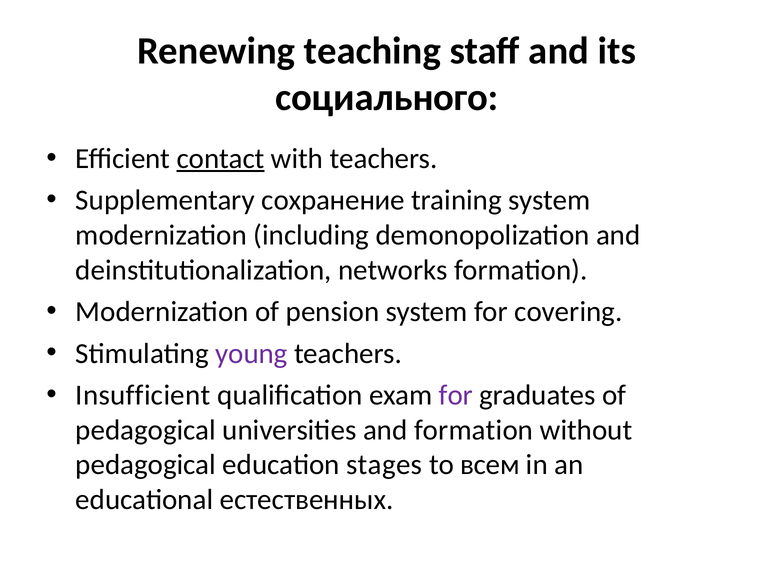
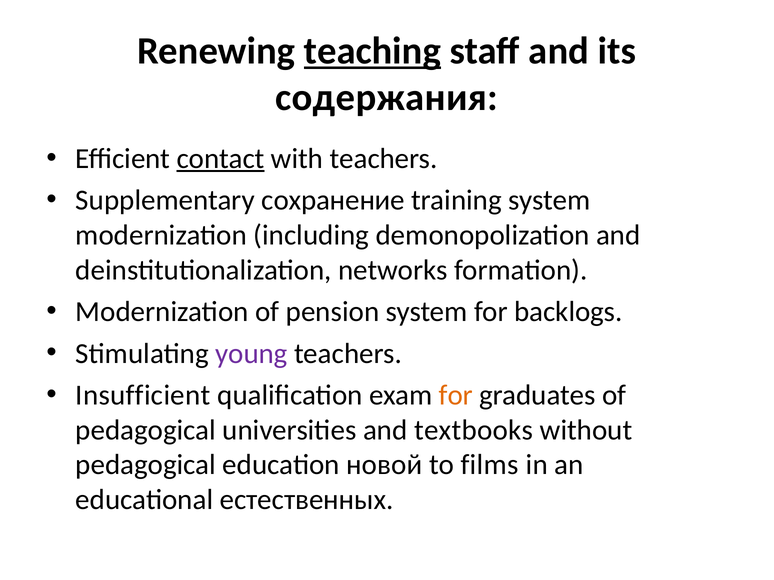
teaching underline: none -> present
социального: социального -> содержания
covering: covering -> backlogs
for at (456, 395) colour: purple -> orange
and formation: formation -> textbooks
stages: stages -> новой
всем: всем -> films
